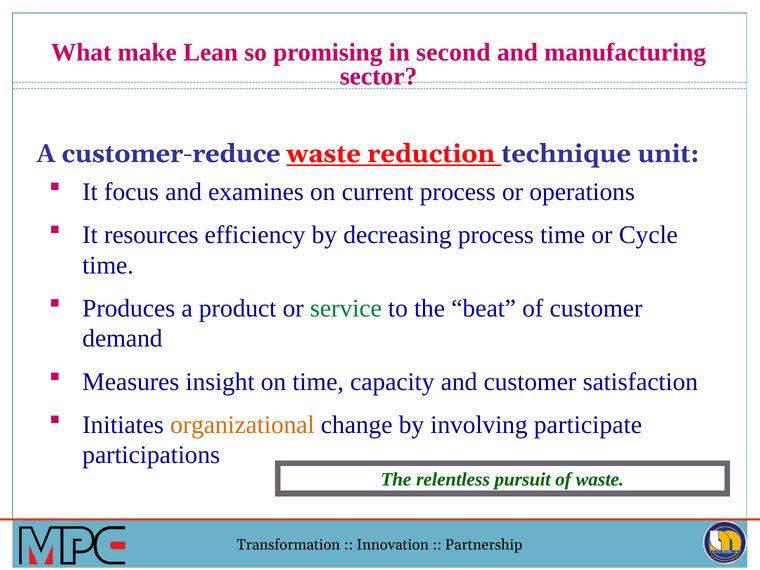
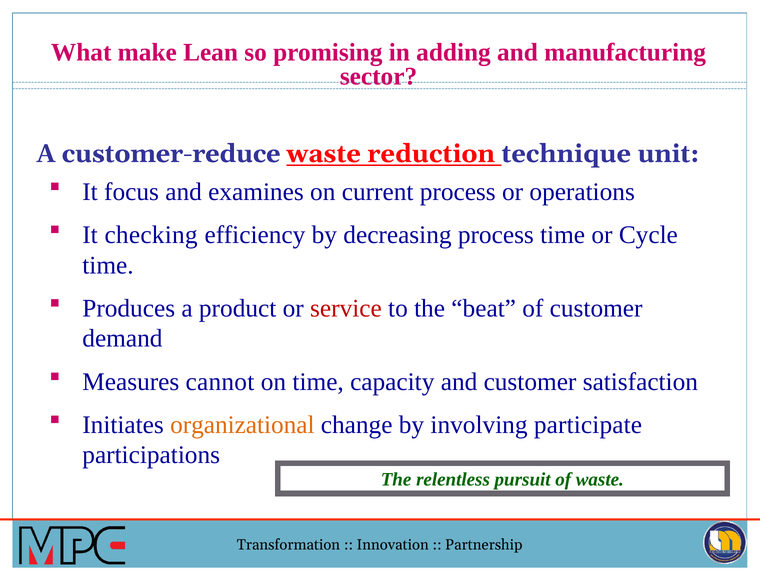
second: second -> adding
resources: resources -> checking
service colour: green -> red
insight: insight -> cannot
